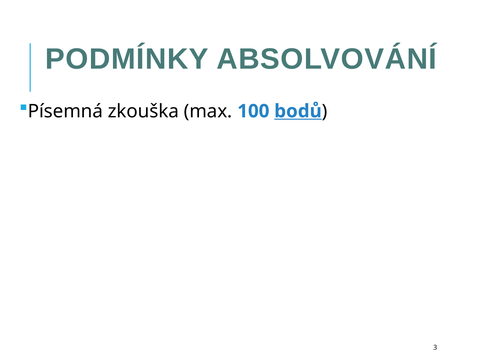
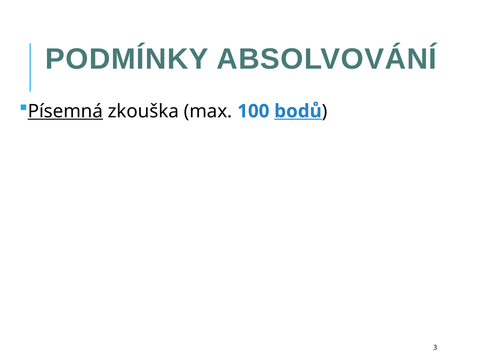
Písemná underline: none -> present
